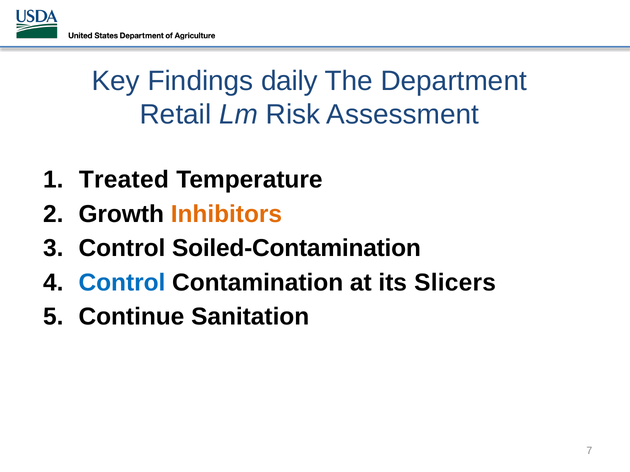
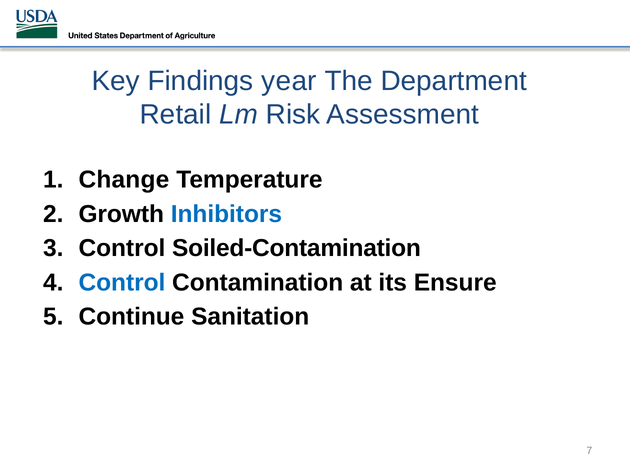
daily: daily -> year
Treated: Treated -> Change
Inhibitors colour: orange -> blue
Slicers: Slicers -> Ensure
